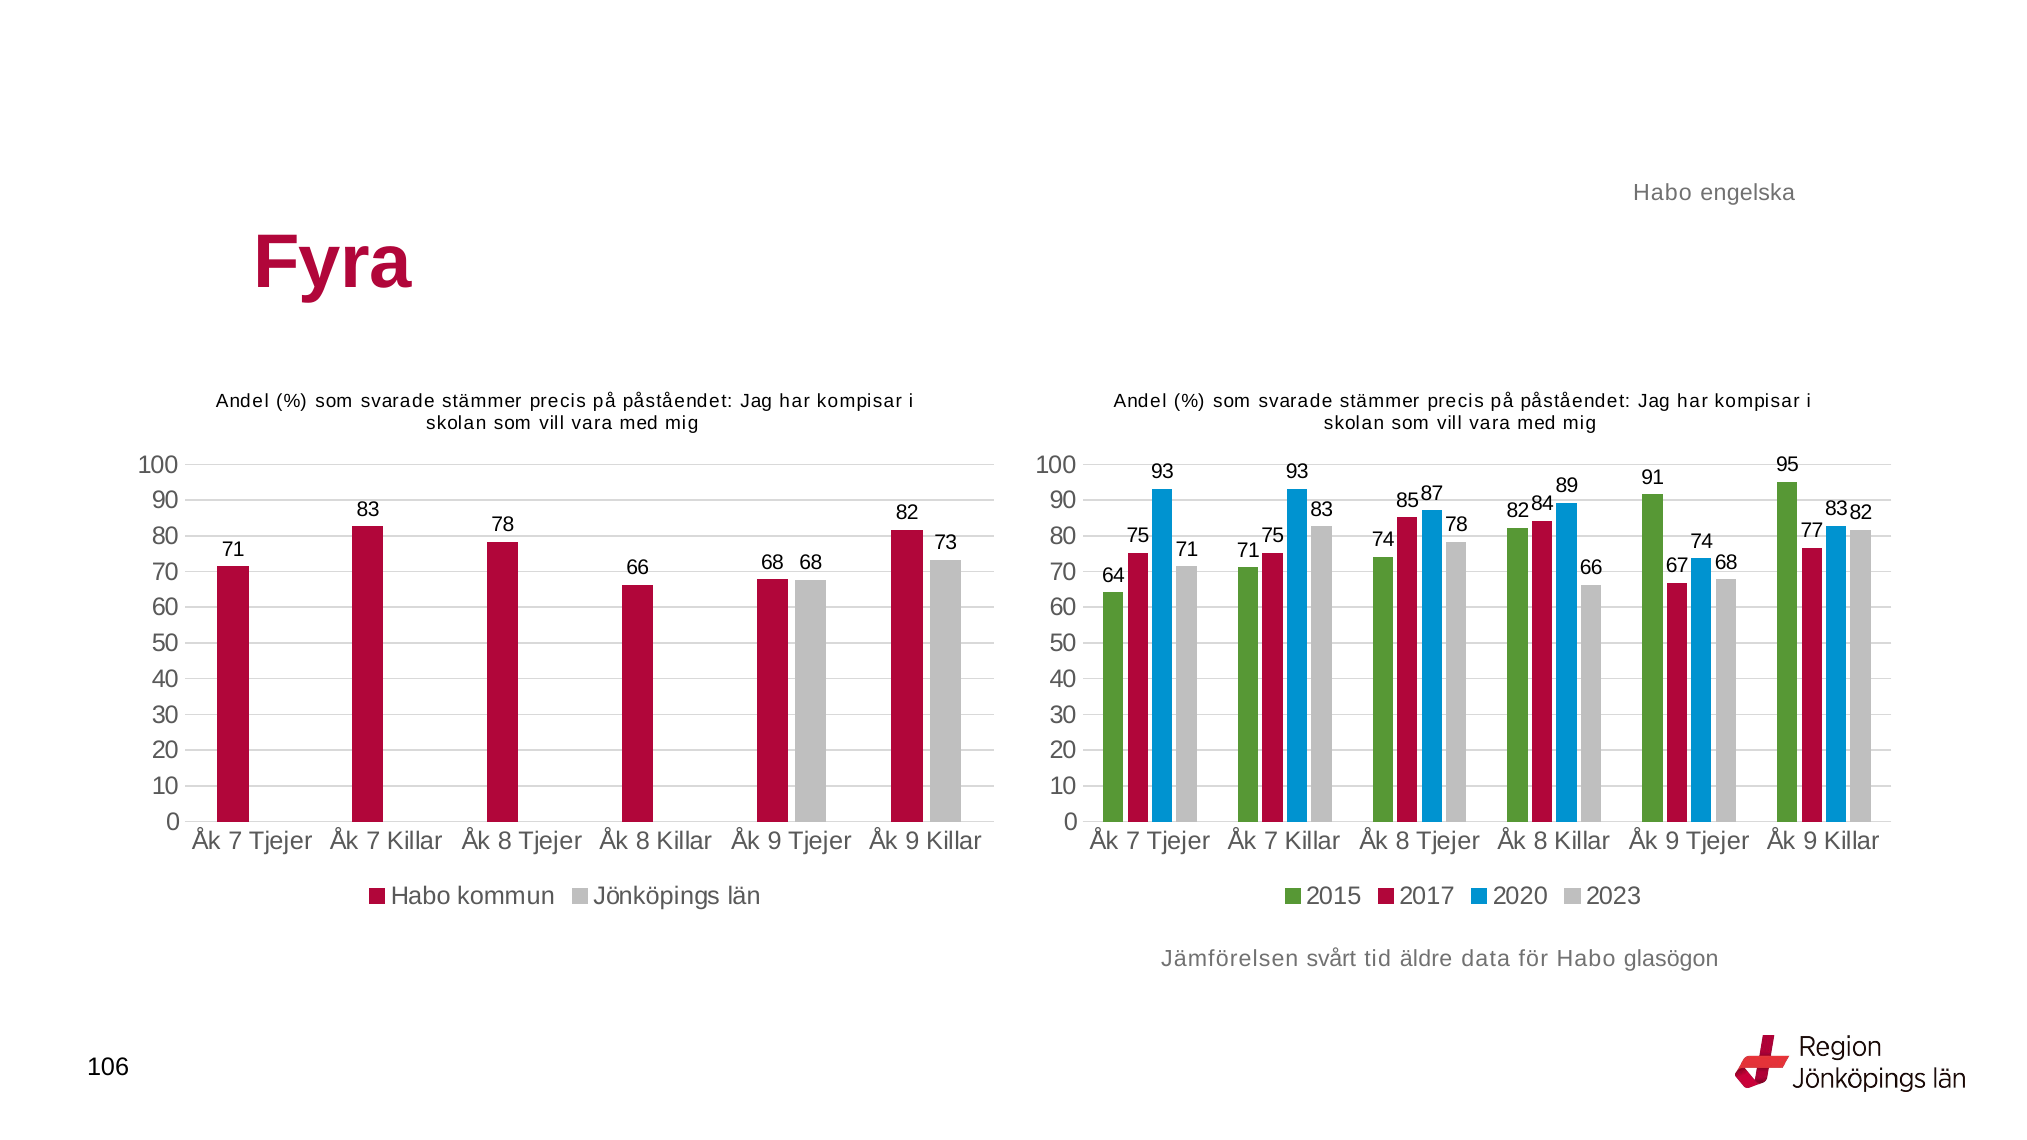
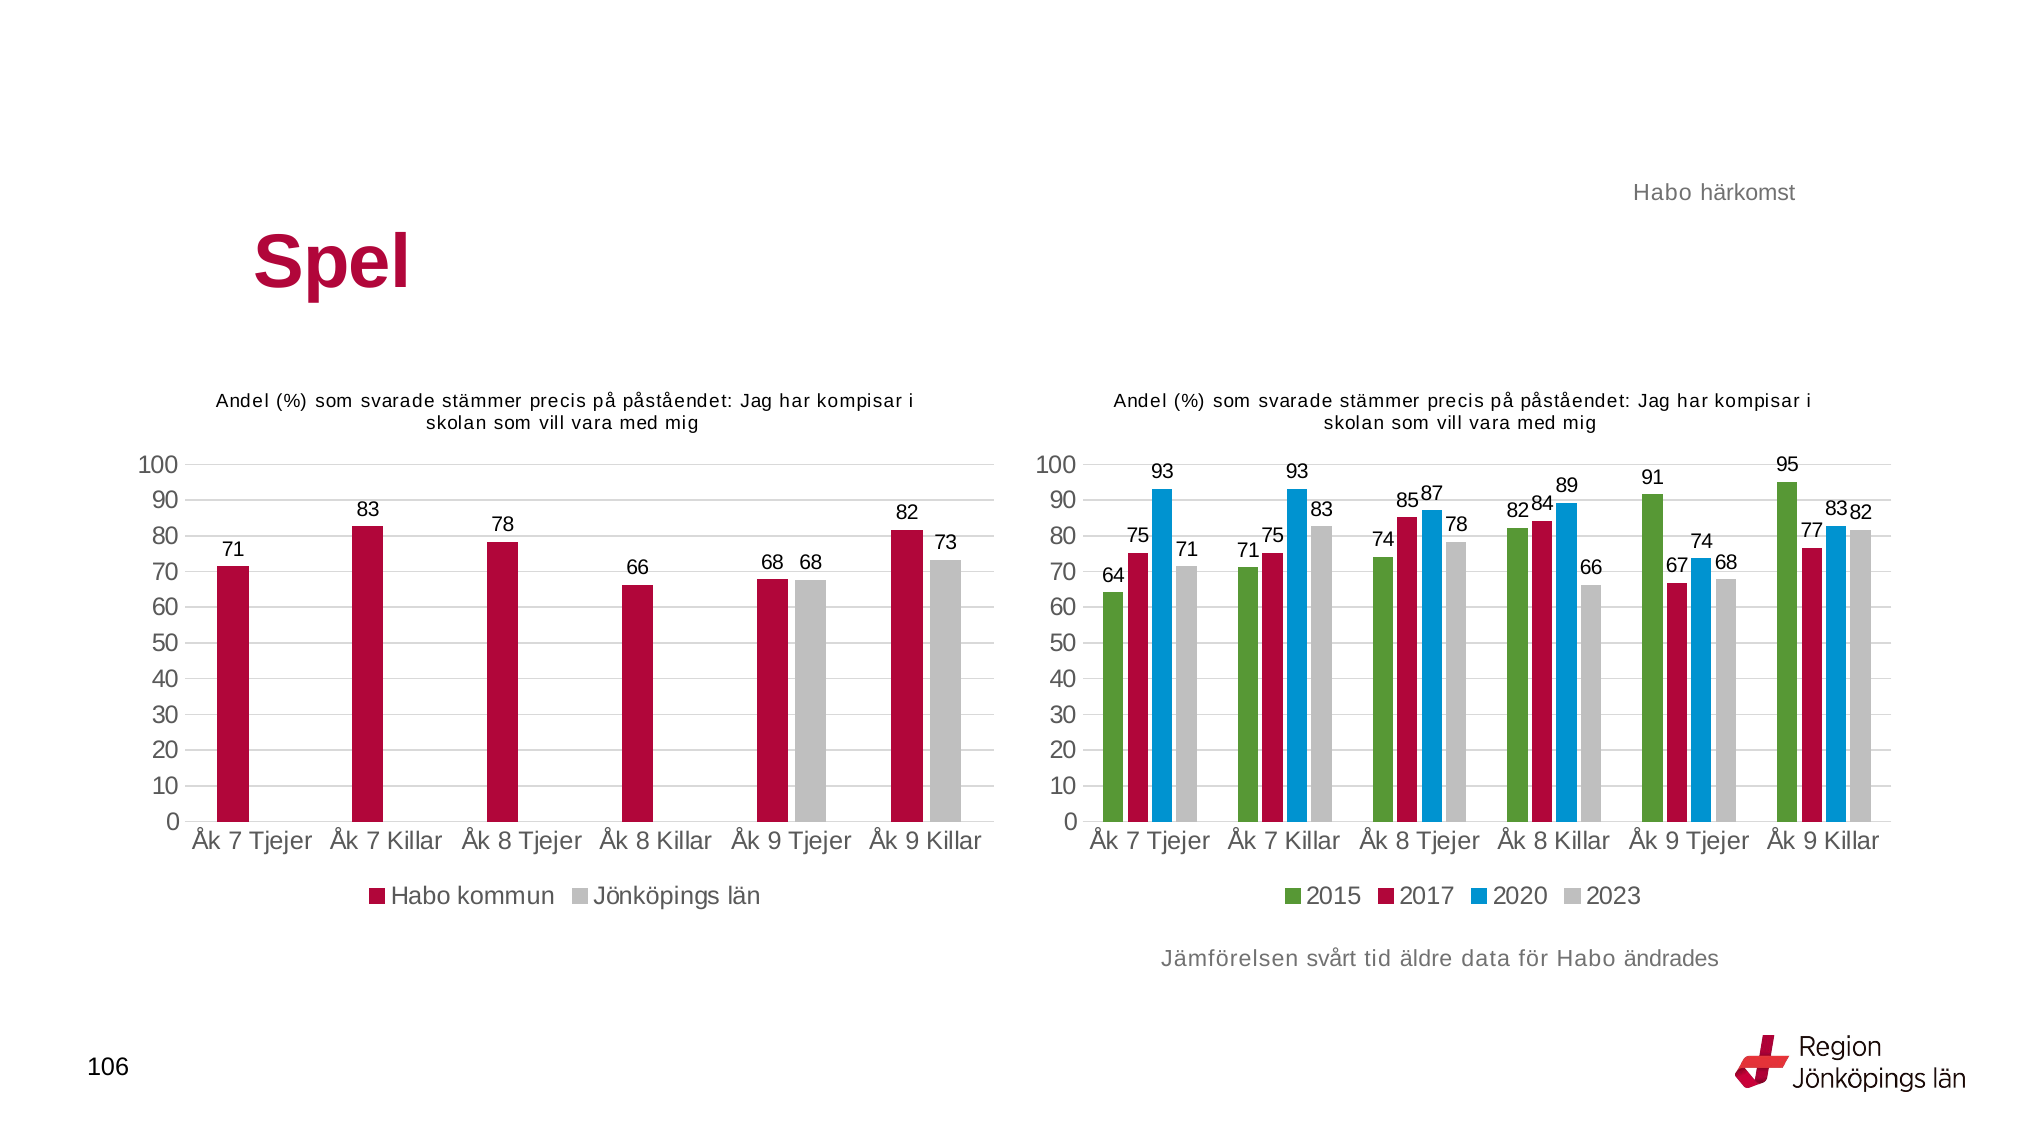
engelska: engelska -> härkomst
Fyra: Fyra -> Spel
glasögon: glasögon -> ändrades
